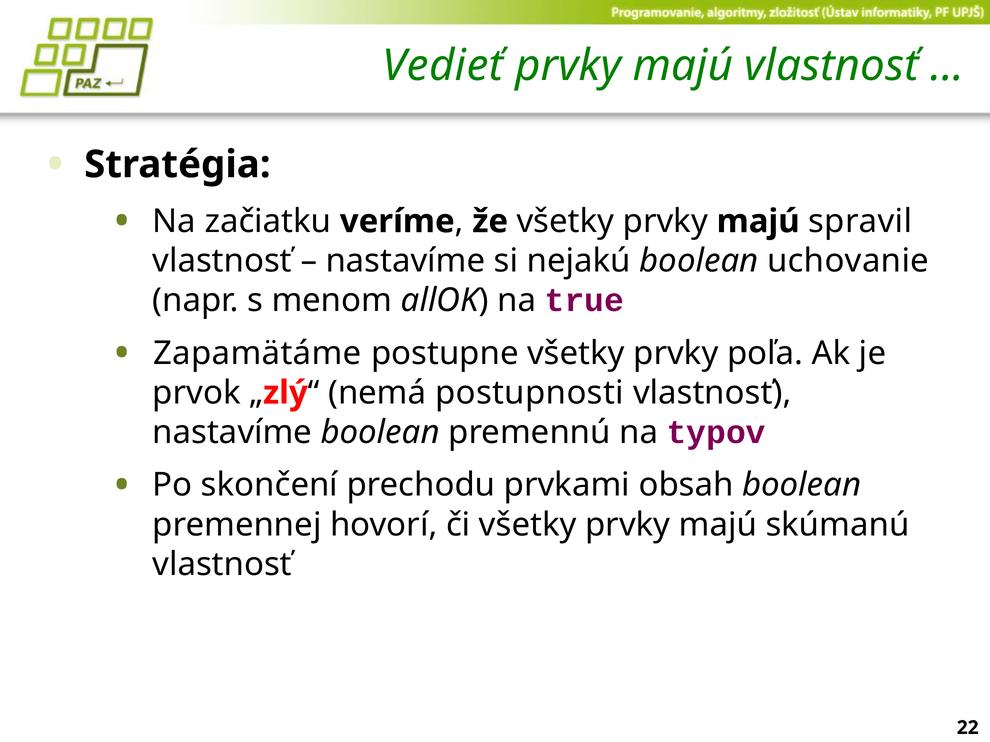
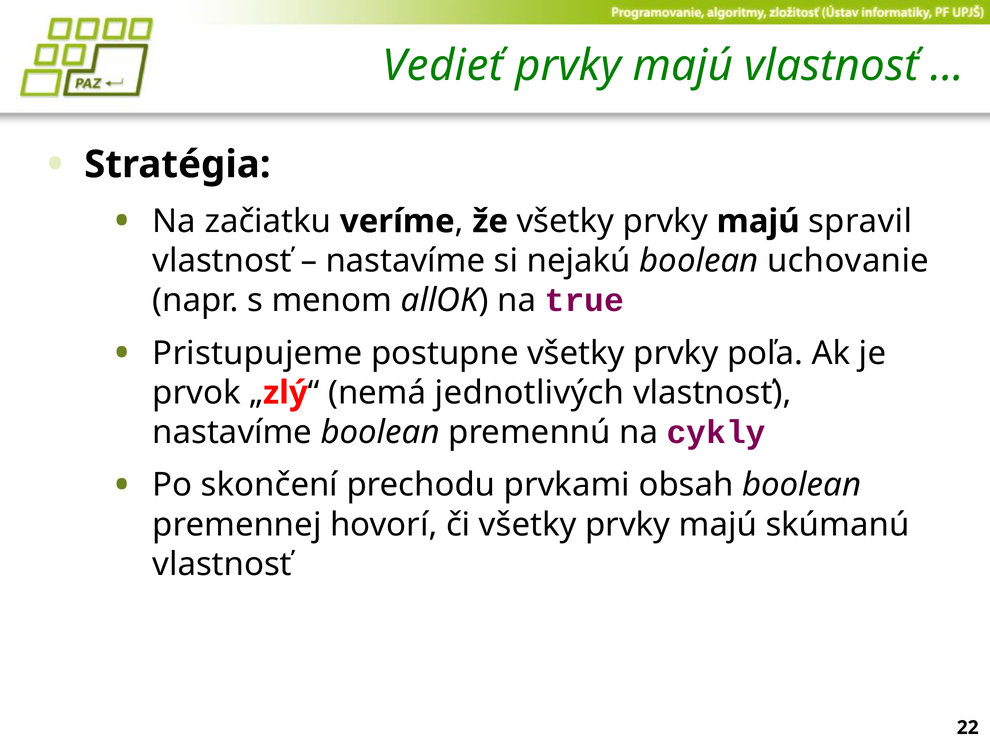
Zapamätáme: Zapamätáme -> Pristupujeme
postupnosti: postupnosti -> jednotlivých
typov: typov -> cykly
